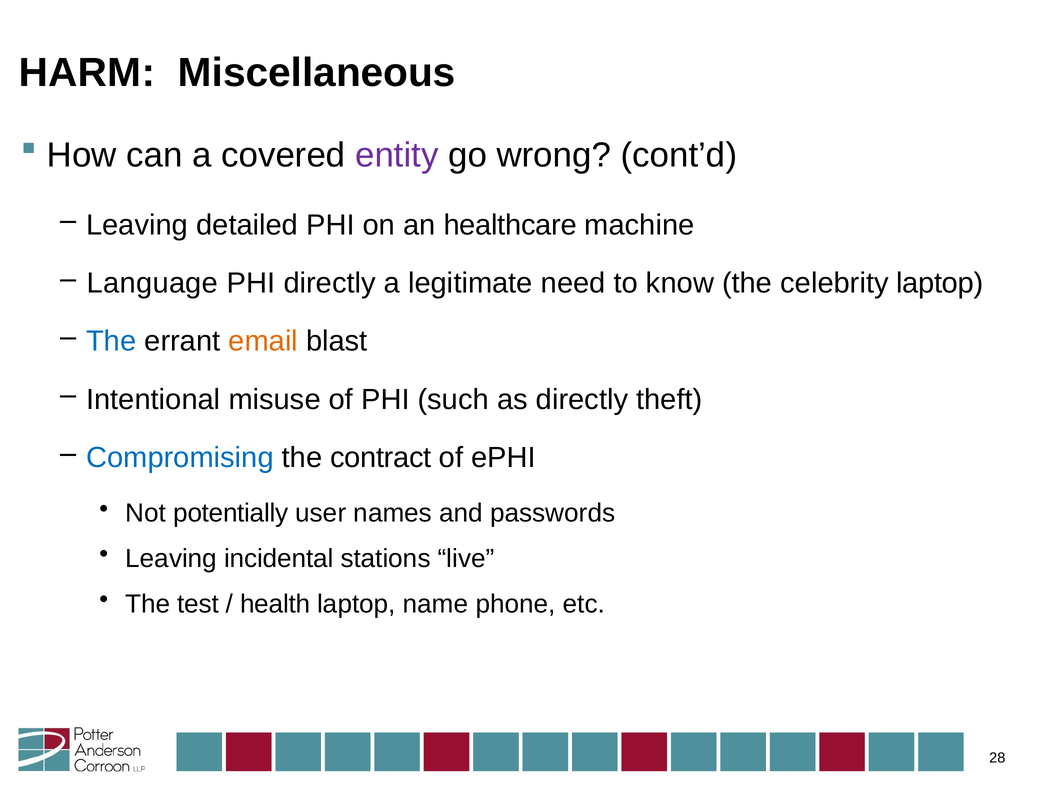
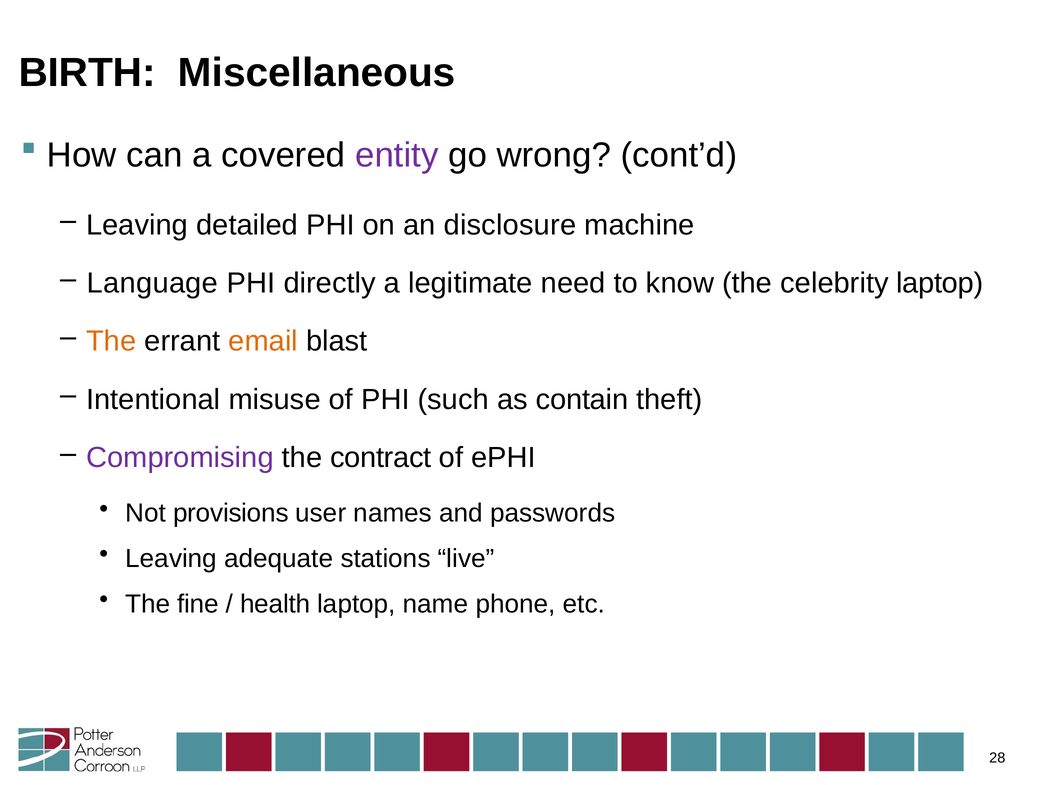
HARM: HARM -> BIRTH
healthcare: healthcare -> disclosure
The at (111, 341) colour: blue -> orange
as directly: directly -> contain
Compromising colour: blue -> purple
potentially: potentially -> provisions
incidental: incidental -> adequate
test: test -> fine
